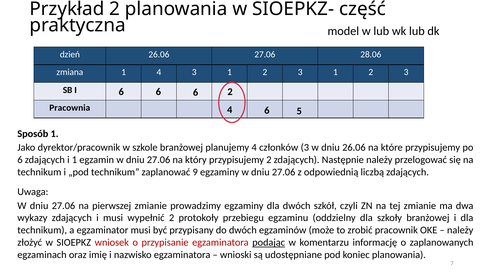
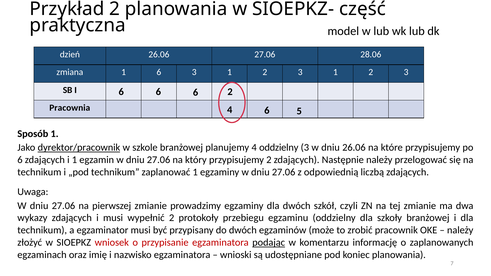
1 4: 4 -> 6
dyrektor/pracownik underline: none -> present
4 członków: członków -> oddzielny
zaplanować 9: 9 -> 1
